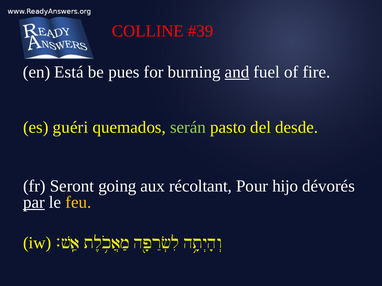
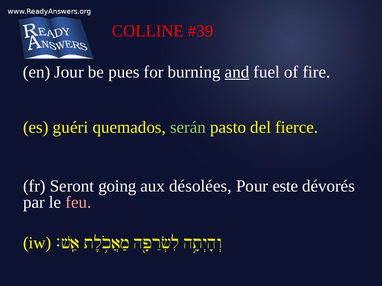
Está: Está -> Jour
desde: desde -> fierce
récoltant: récoltant -> désolées
hijo: hijo -> este
par underline: present -> none
feu colour: yellow -> pink
